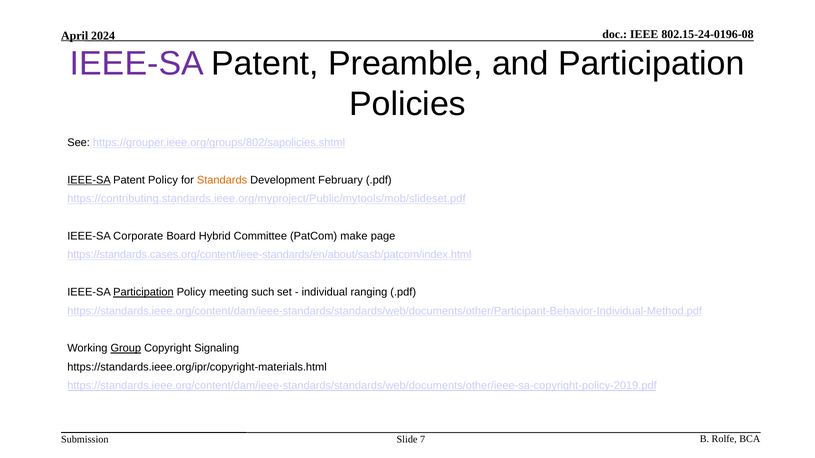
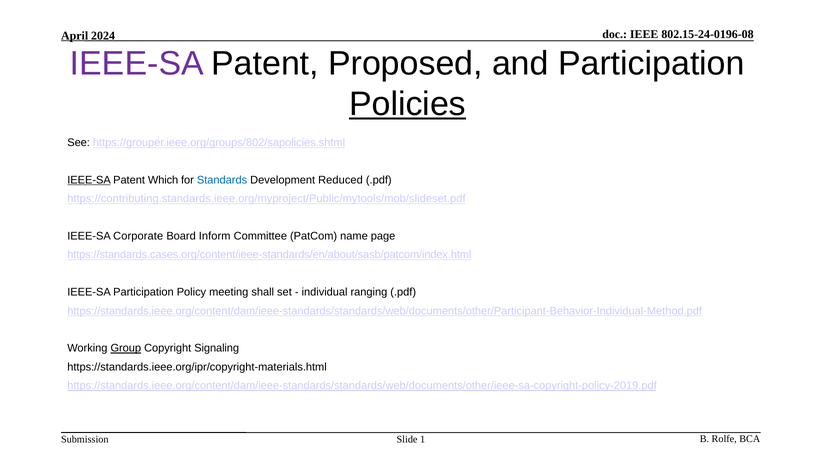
Preamble: Preamble -> Proposed
Policies underline: none -> present
Patent Policy: Policy -> Which
Standards colour: orange -> blue
February: February -> Reduced
Hybrid: Hybrid -> Inform
make: make -> name
Participation at (143, 292) underline: present -> none
such: such -> shall
7: 7 -> 1
